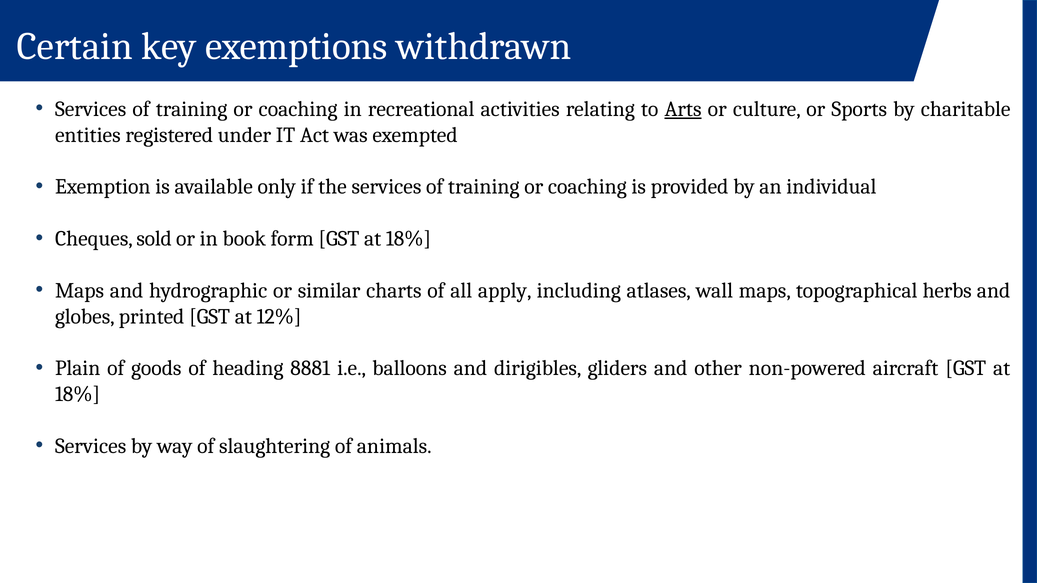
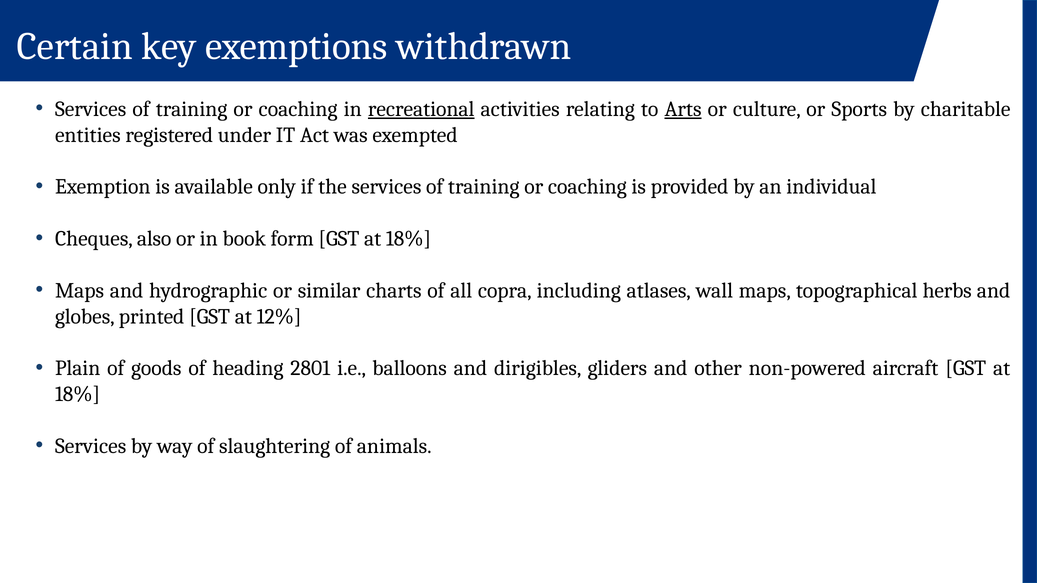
recreational underline: none -> present
sold: sold -> also
apply: apply -> copra
8881: 8881 -> 2801
